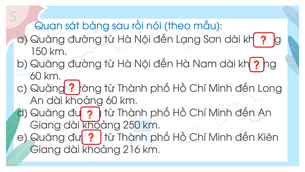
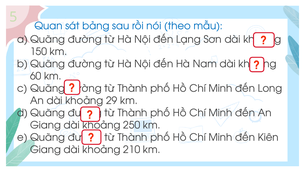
60 at (112, 100): 60 -> 29
216: 216 -> 210
